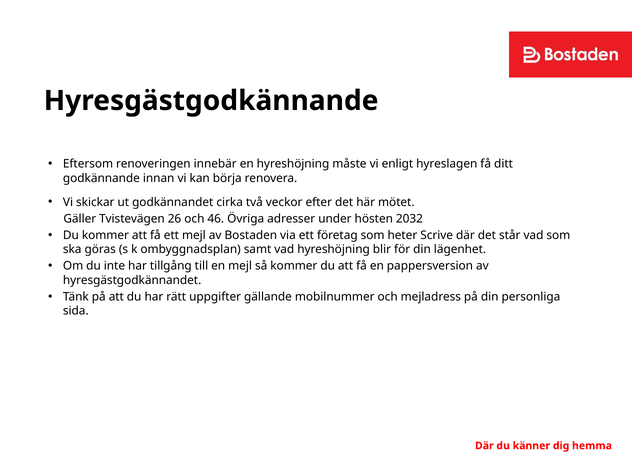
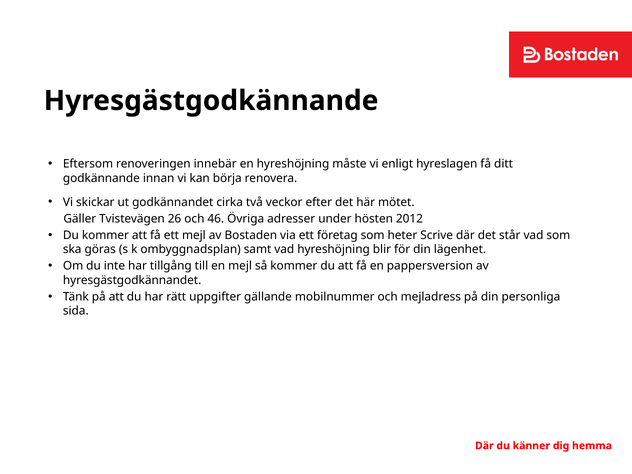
2032: 2032 -> 2012
